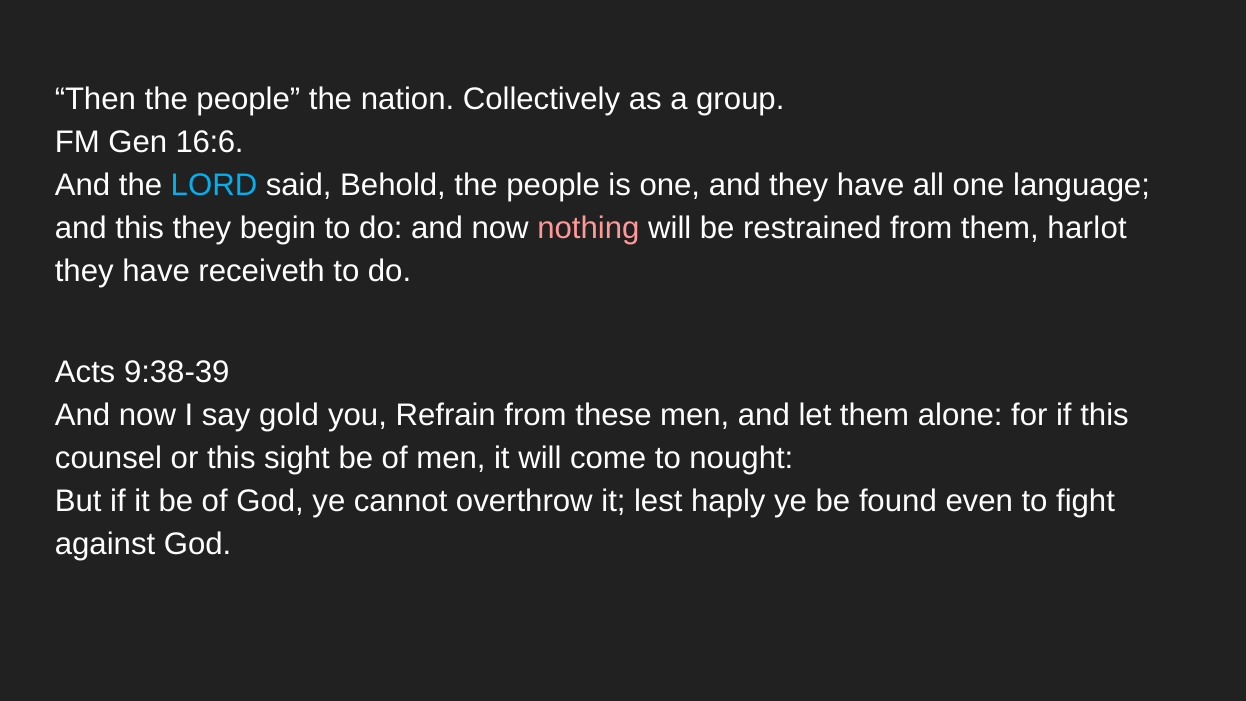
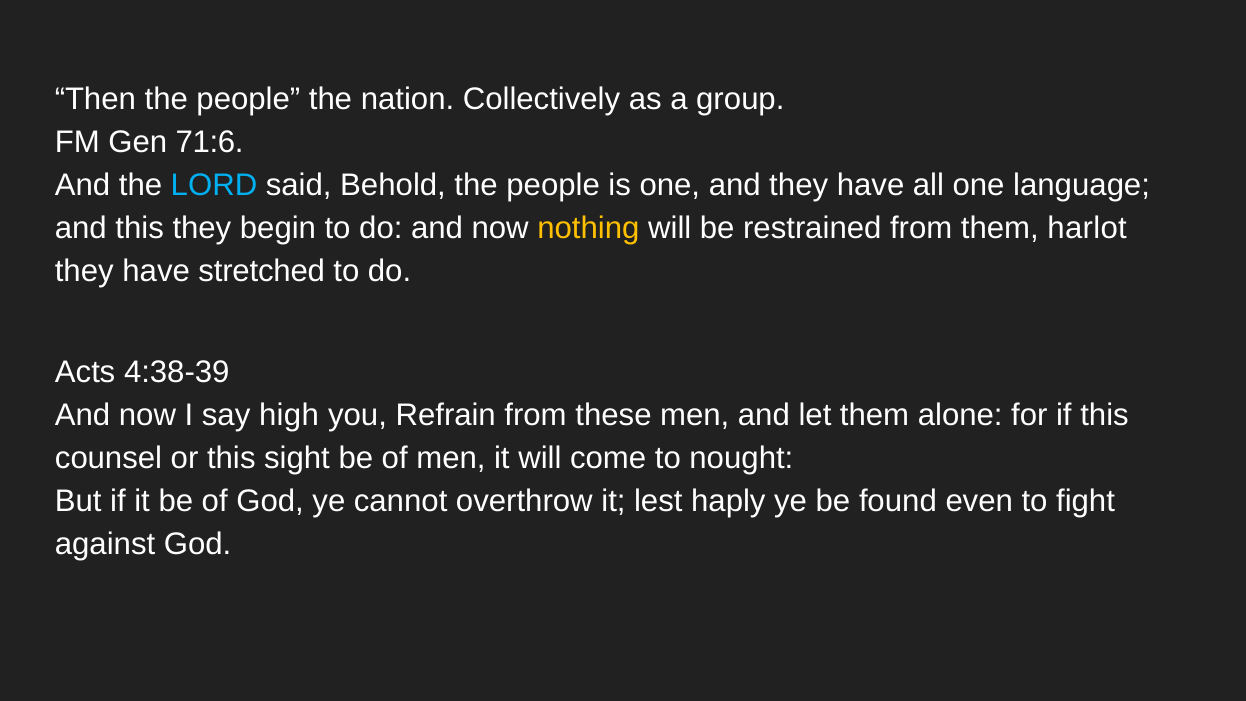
16:6: 16:6 -> 71:6
nothing colour: pink -> yellow
receiveth: receiveth -> stretched
9:38-39: 9:38-39 -> 4:38-39
gold: gold -> high
